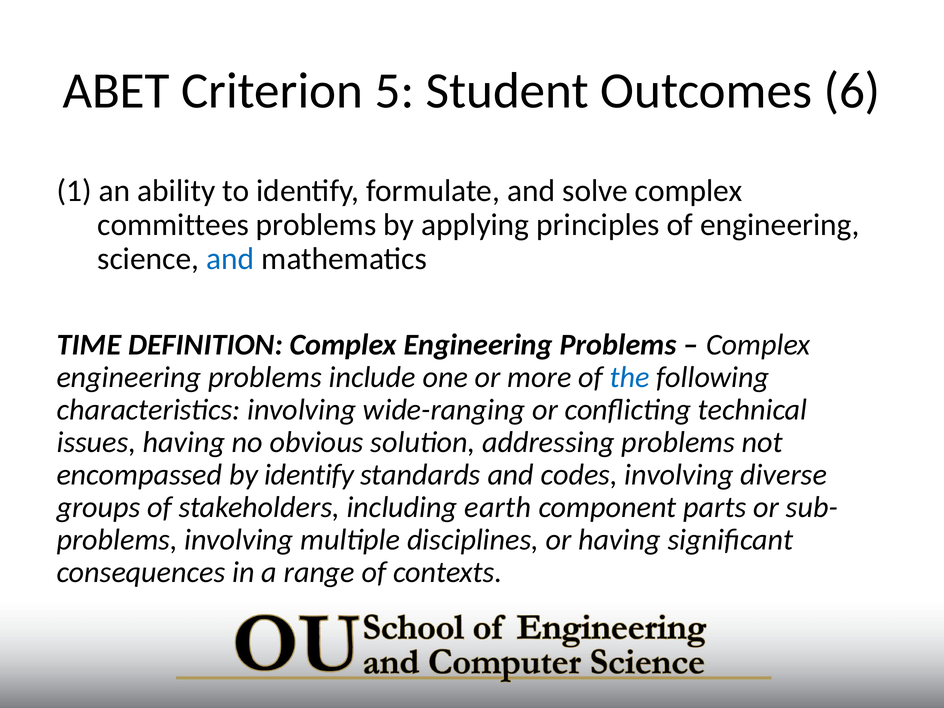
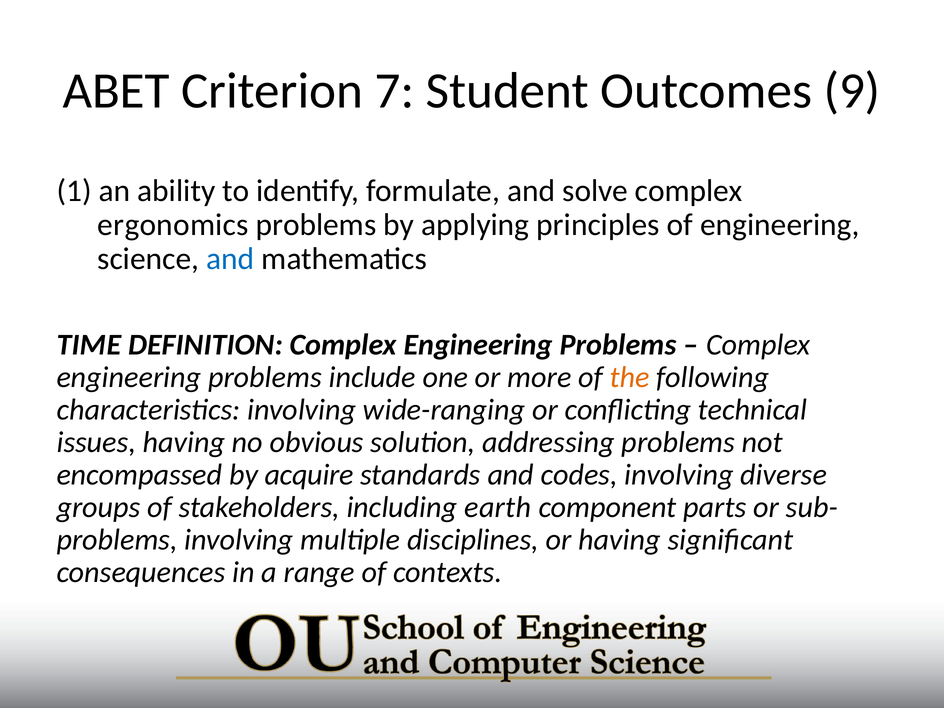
5: 5 -> 7
6: 6 -> 9
committees: committees -> ergonomics
the colour: blue -> orange
by identify: identify -> acquire
